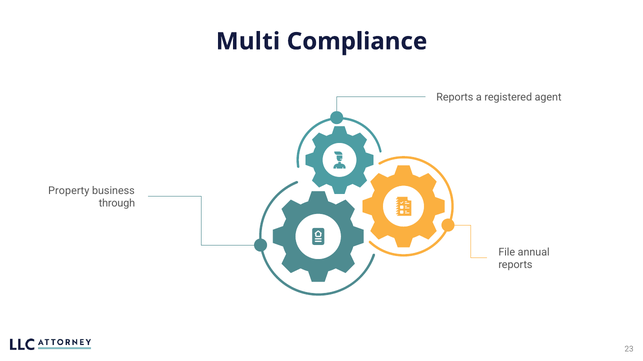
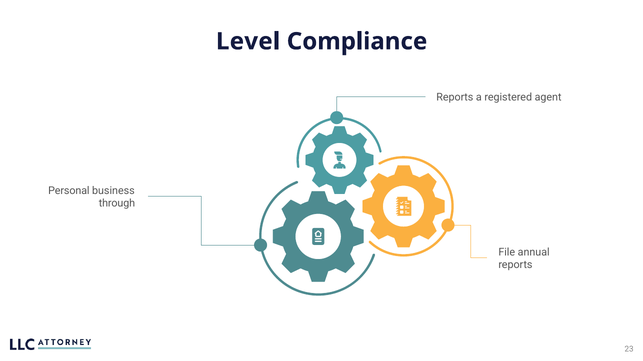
Multi: Multi -> Level
Property: Property -> Personal
